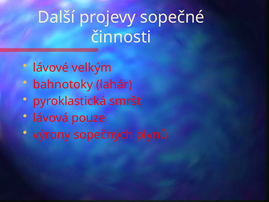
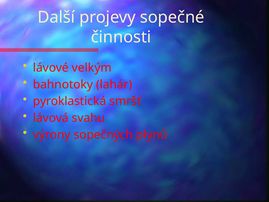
pouze: pouze -> svahu
